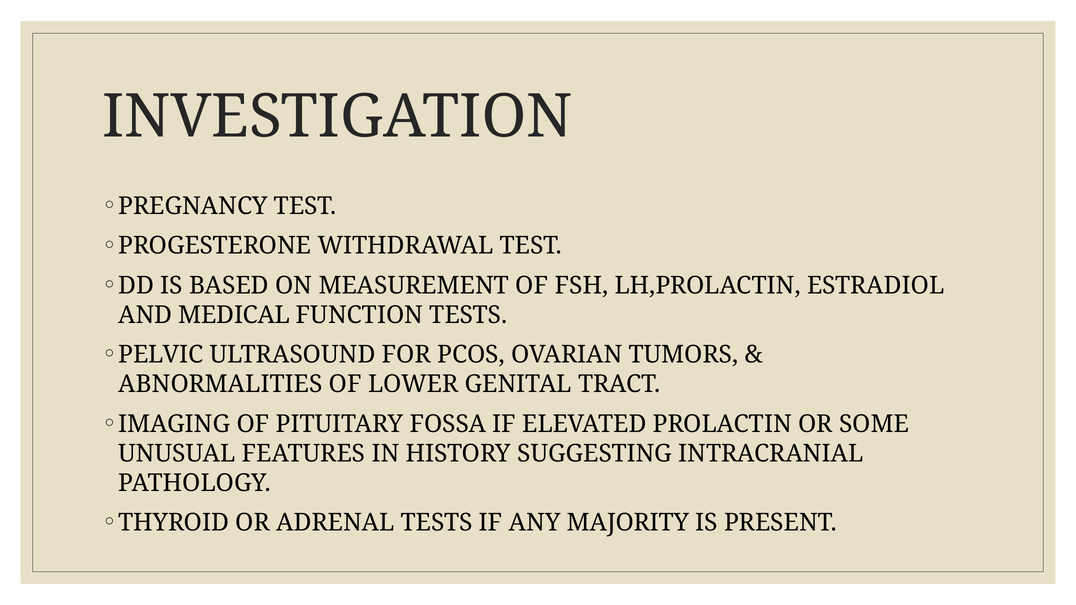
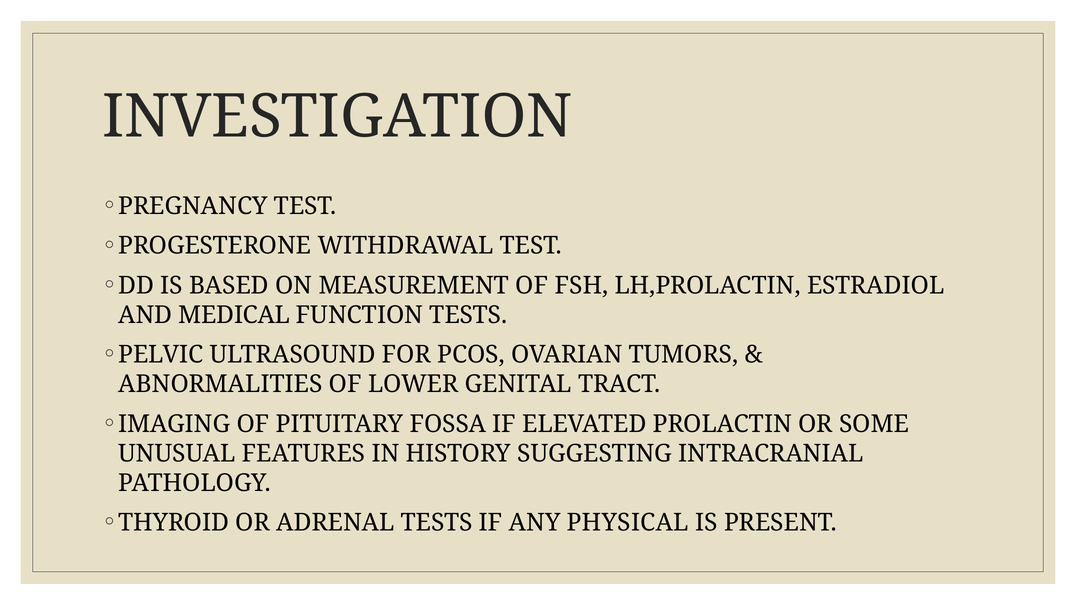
MAJORITY: MAJORITY -> PHYSICAL
